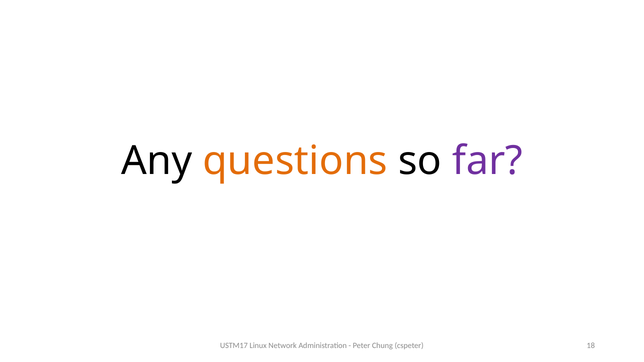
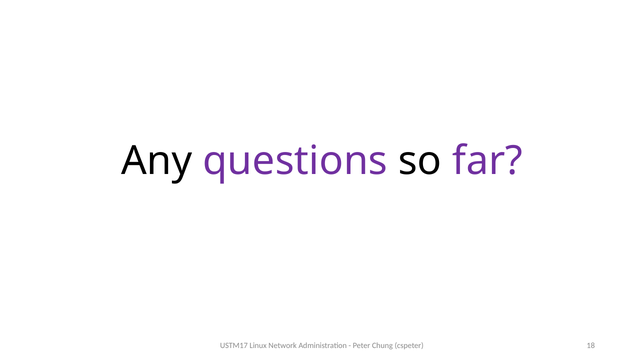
questions colour: orange -> purple
